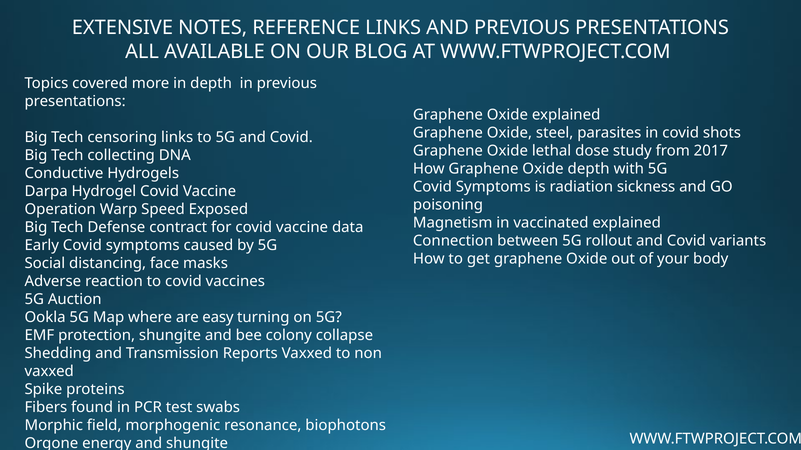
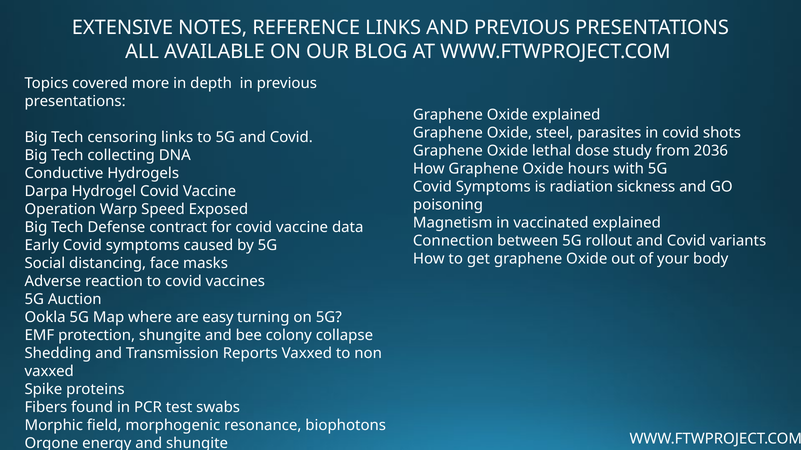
2017: 2017 -> 2036
Oxide depth: depth -> hours
